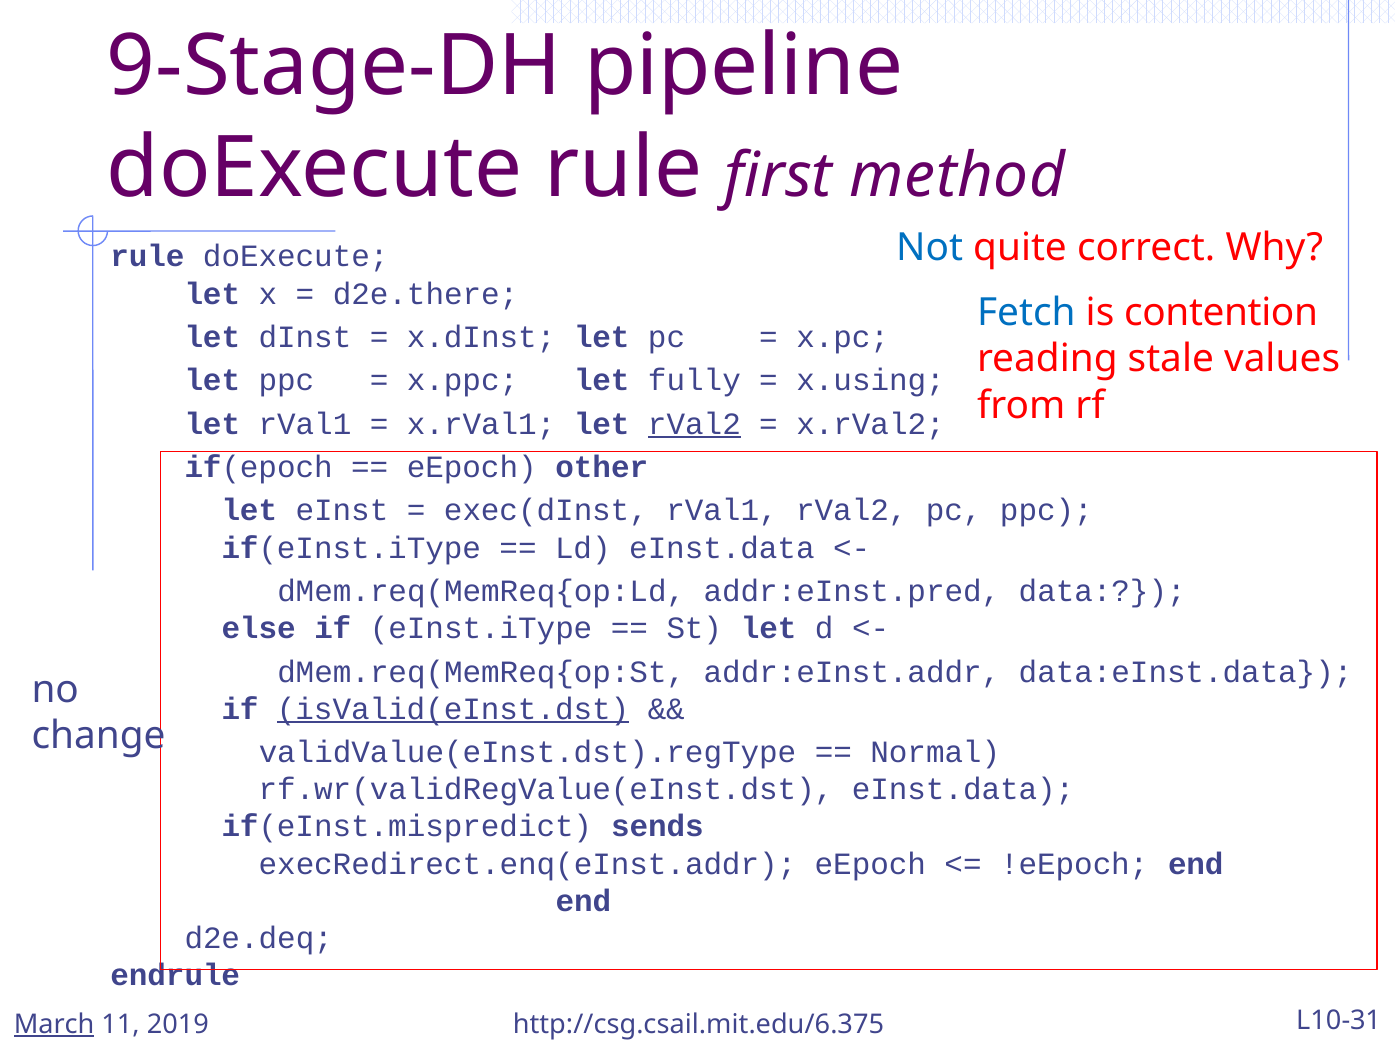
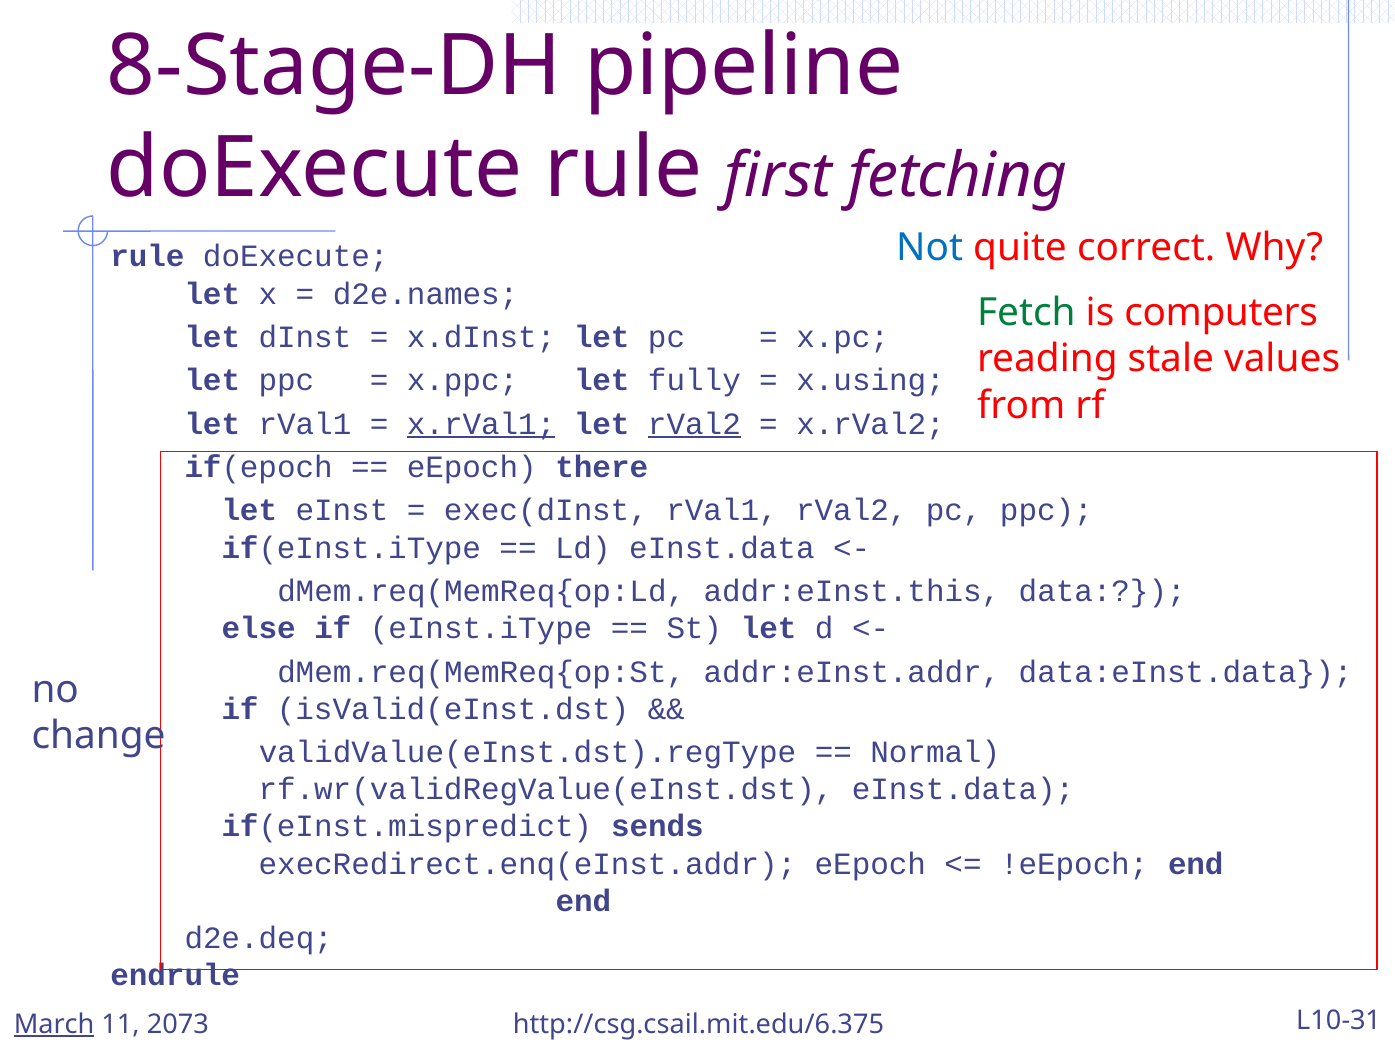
9-Stage-DH: 9-Stage-DH -> 8-Stage-DH
method: method -> fetching
d2e.there: d2e.there -> d2e.names
Fetch colour: blue -> green
contention: contention -> computers
x.rVal1 underline: none -> present
other: other -> there
addr:eInst.pred: addr:eInst.pred -> addr:eInst.this
isValid(eInst.dst underline: present -> none
2019: 2019 -> 2073
